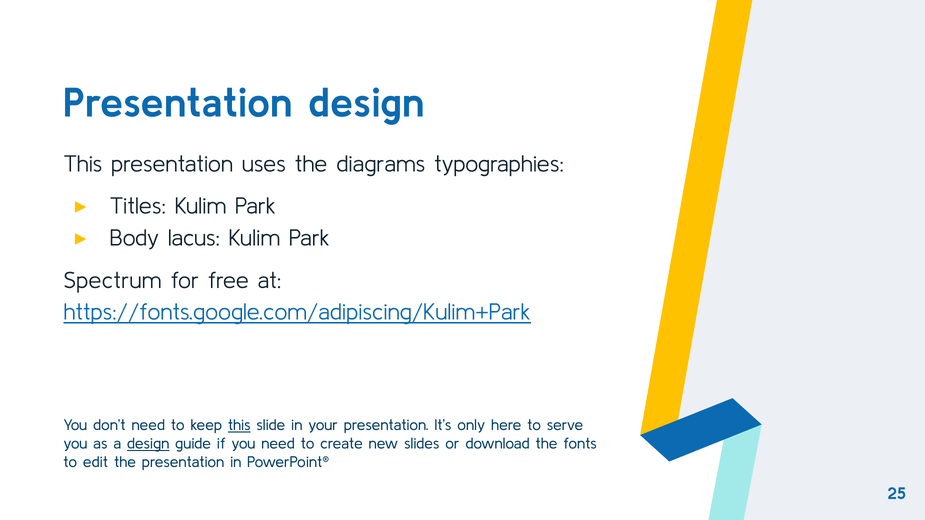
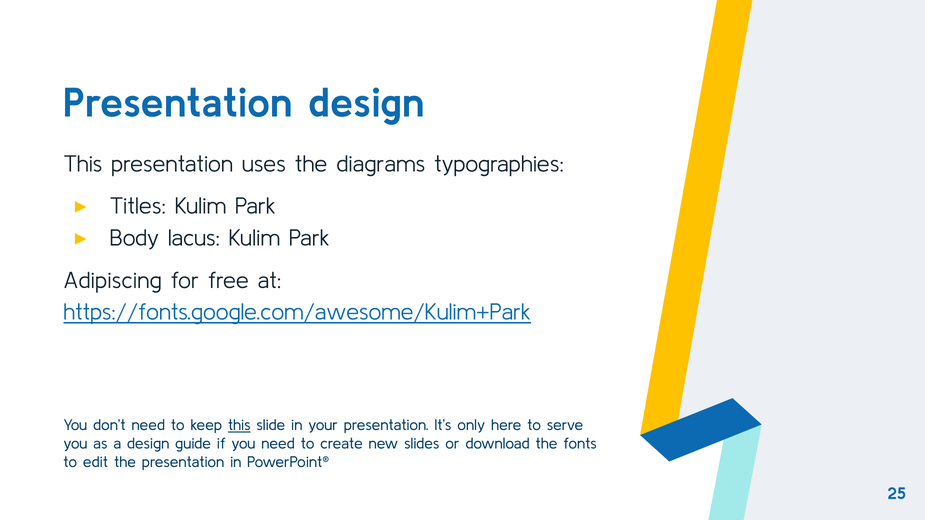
Spectrum: Spectrum -> Adipiscing
https://fonts.google.com/adipiscing/Kulim+Park: https://fonts.google.com/adipiscing/Kulim+Park -> https://fonts.google.com/awesome/Kulim+Park
design at (148, 444) underline: present -> none
